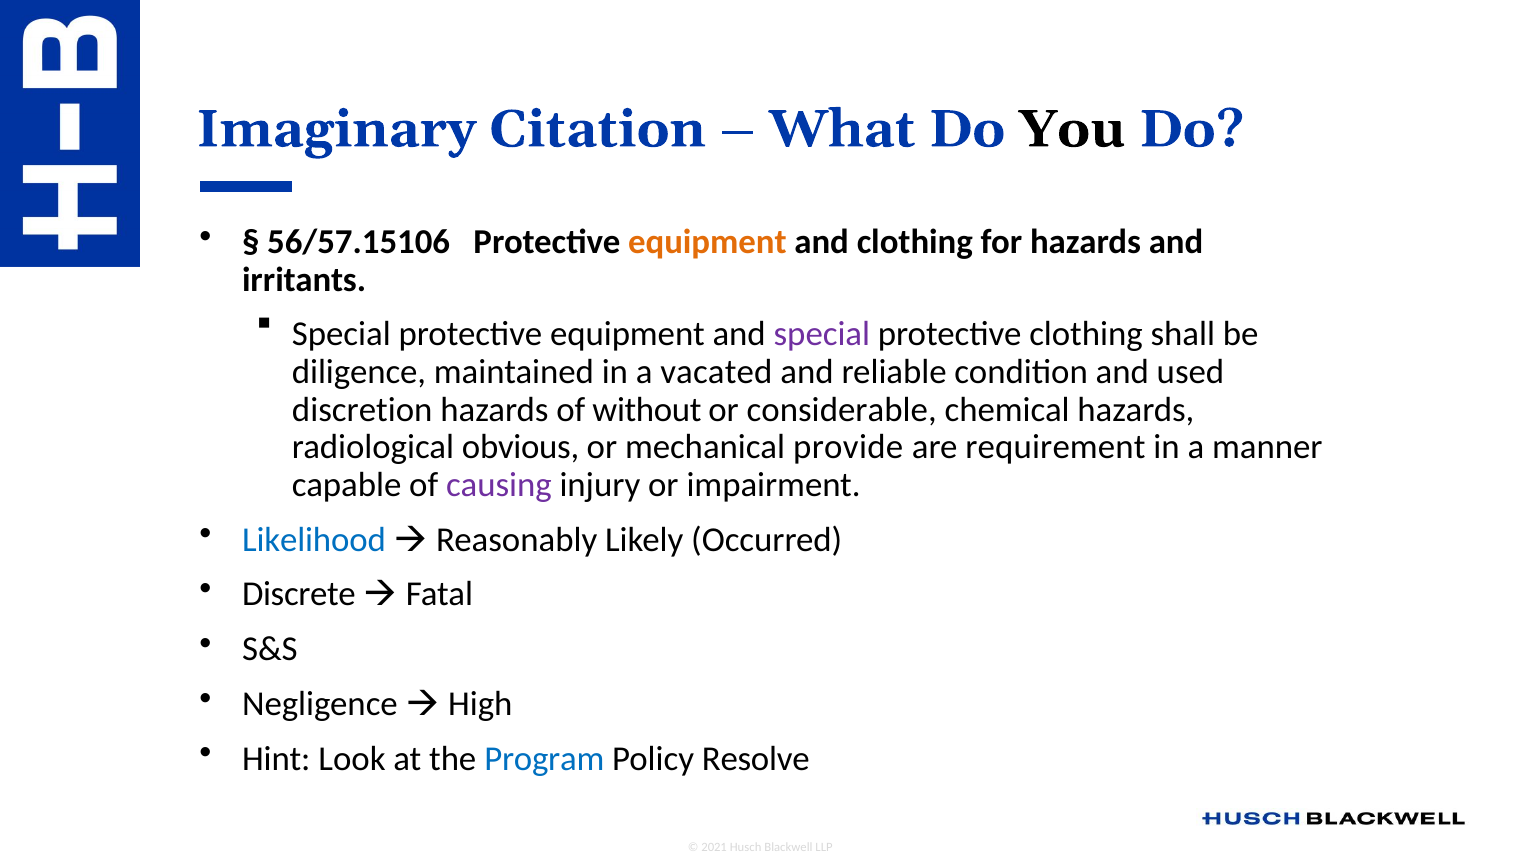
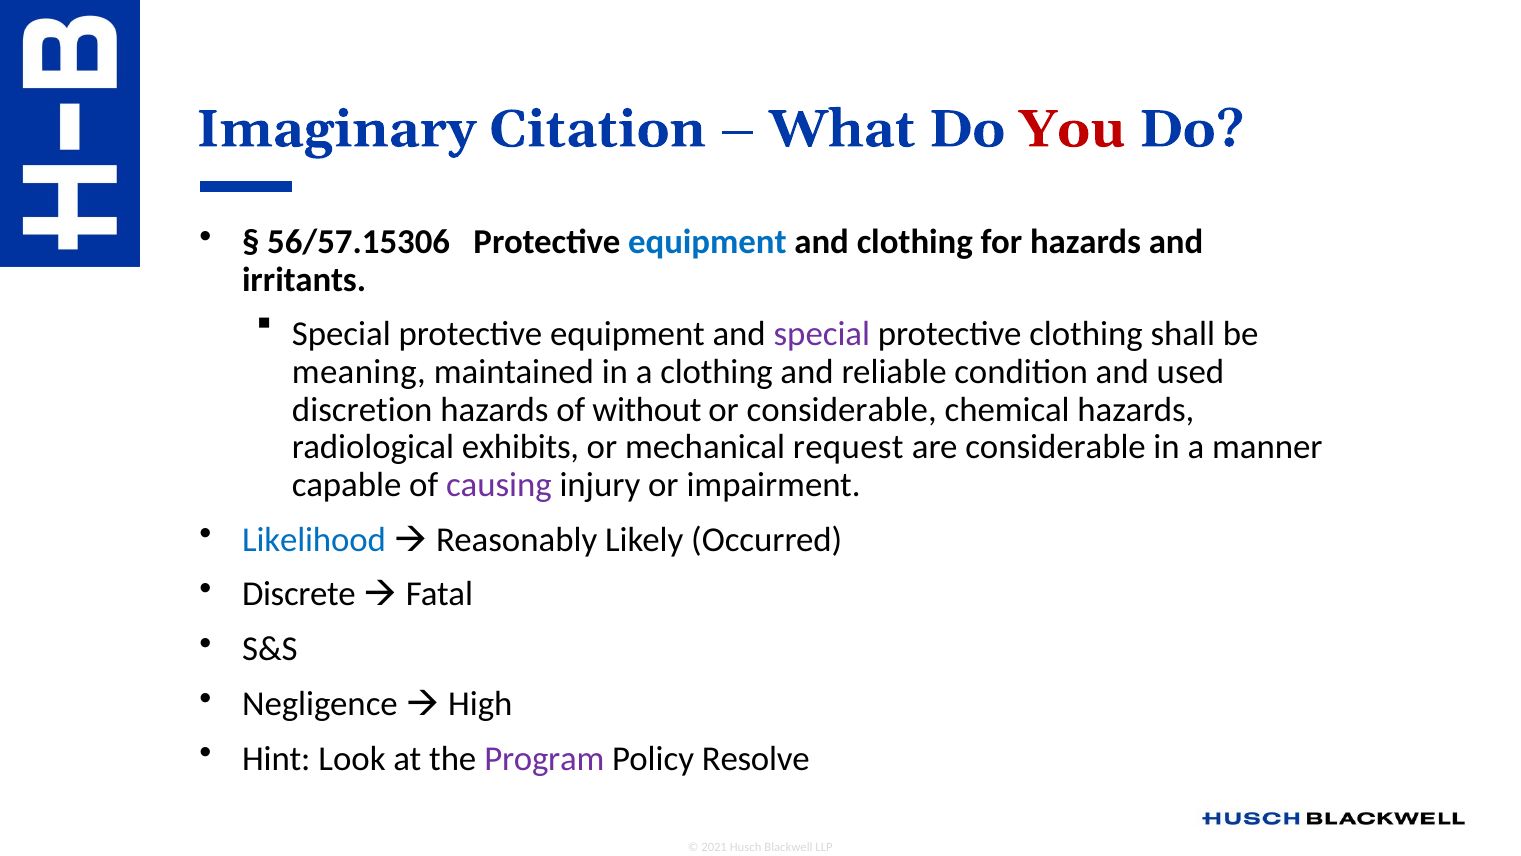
You colour: black -> red
56/57.15106: 56/57.15106 -> 56/57.15306
equipment at (707, 242) colour: orange -> blue
diligence: diligence -> meaning
a vacated: vacated -> clothing
obvious: obvious -> exhibits
provide: provide -> request
are requirement: requirement -> considerable
Program colour: blue -> purple
